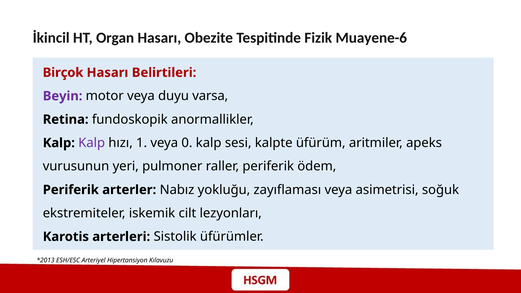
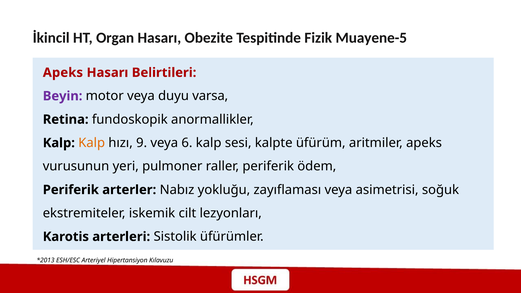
Muayene-6: Muayene-6 -> Muayene-5
Birçok at (63, 73): Birçok -> Apeks
Kalp at (92, 143) colour: purple -> orange
1: 1 -> 9
0: 0 -> 6
